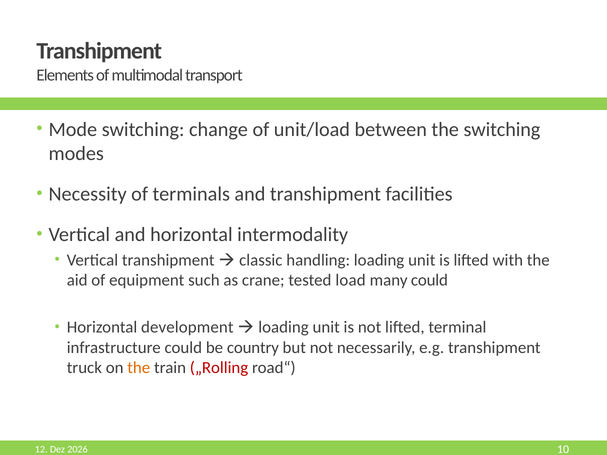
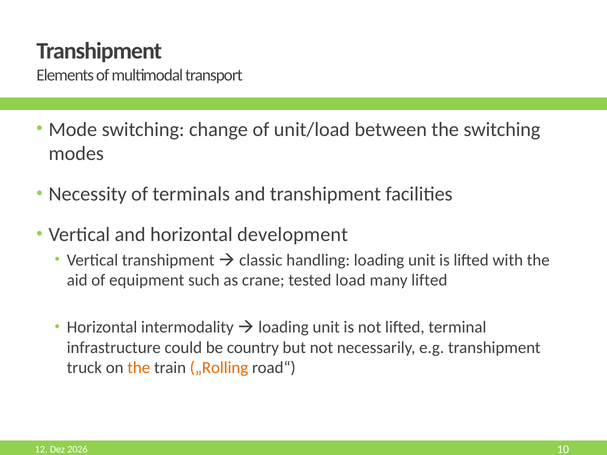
intermodality: intermodality -> development
many could: could -> lifted
development: development -> intermodality
„Rolling colour: red -> orange
